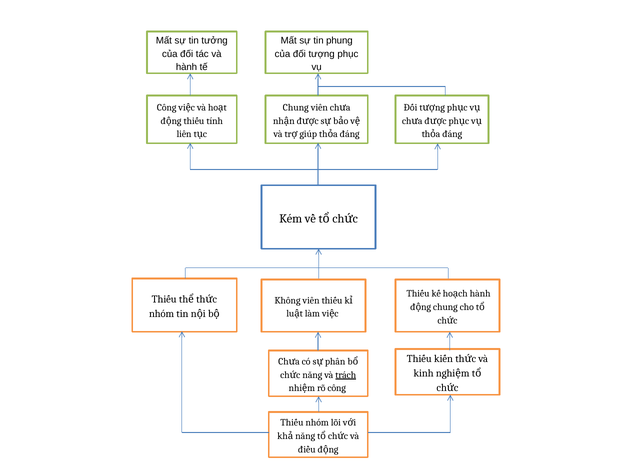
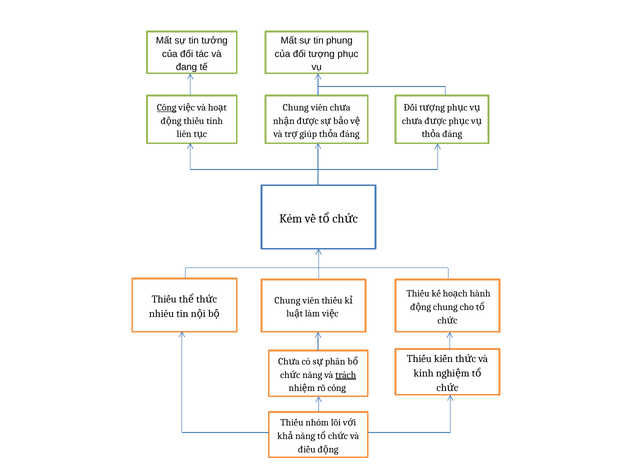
hành at (187, 67): hành -> đang
Công at (167, 108) underline: none -> present
Không at (287, 301): Không -> Chung
nhóm at (162, 314): nhóm -> nhiều
